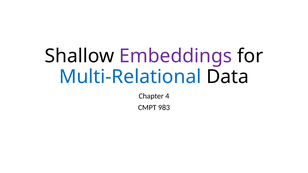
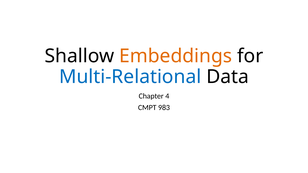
Embeddings colour: purple -> orange
